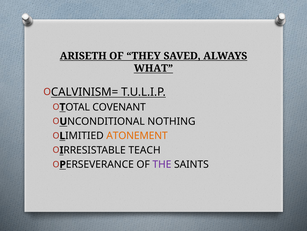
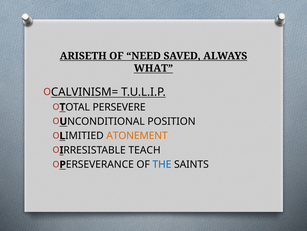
THEY: THEY -> NEED
COVENANT: COVENANT -> PERSEVERE
NOTHING: NOTHING -> POSITION
THE colour: purple -> blue
